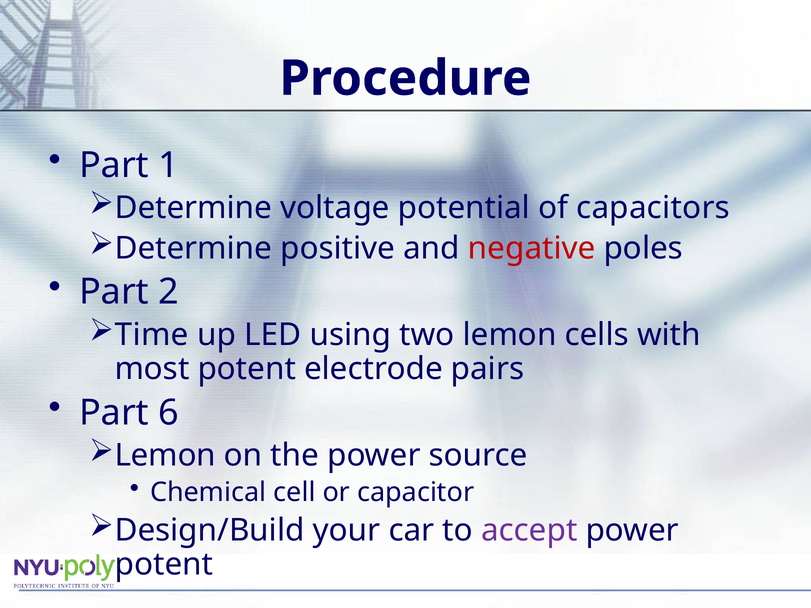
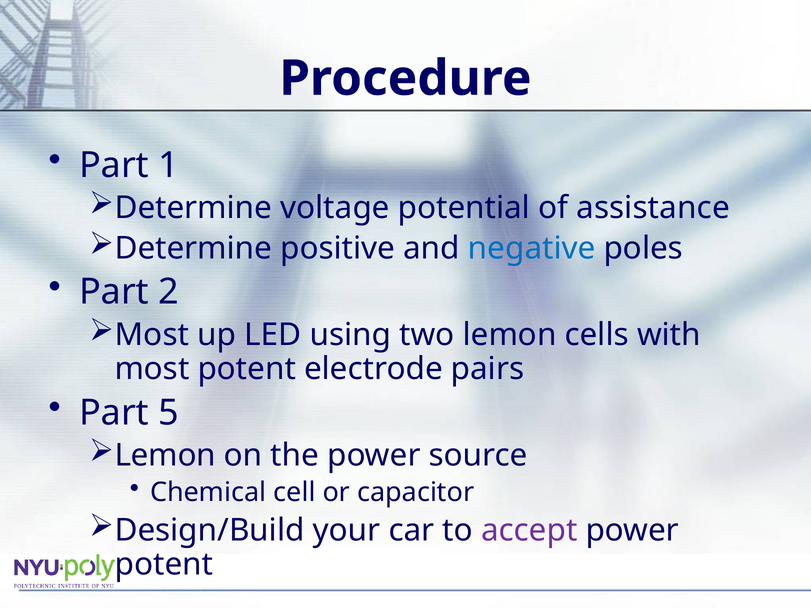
capacitors: capacitors -> assistance
negative colour: red -> blue
Time at (152, 335): Time -> Most
6: 6 -> 5
